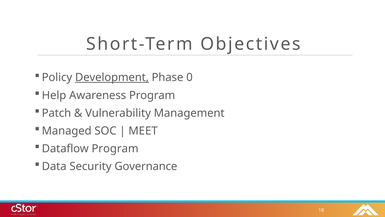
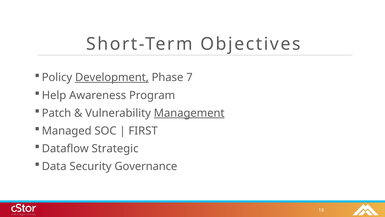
0: 0 -> 7
Management underline: none -> present
MEET: MEET -> FIRST
Dataflow Program: Program -> Strategic
